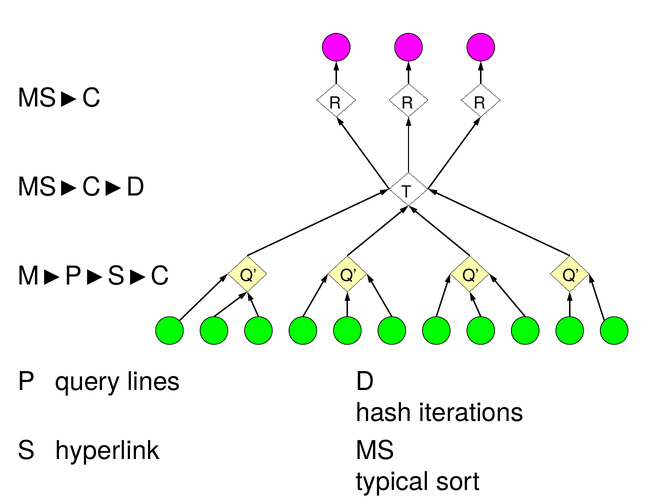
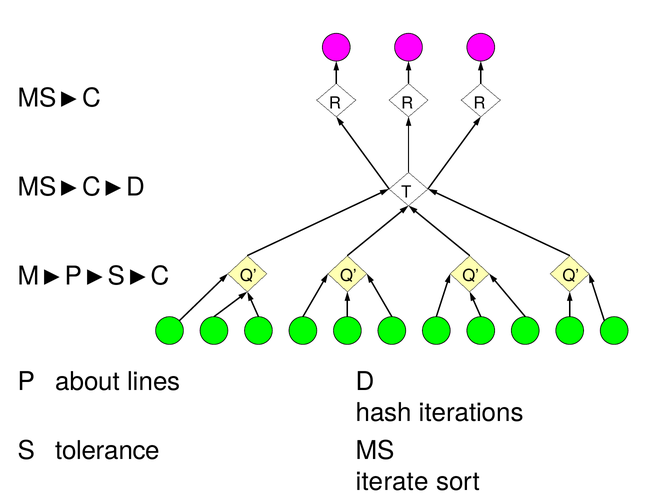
query: query -> about
hyperlink: hyperlink -> tolerance
typical: typical -> iterate
